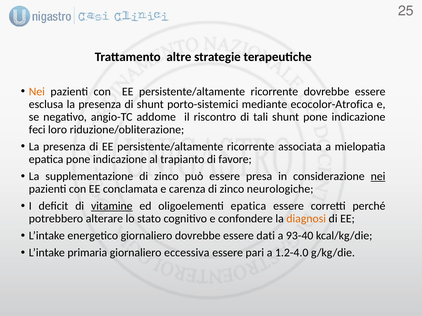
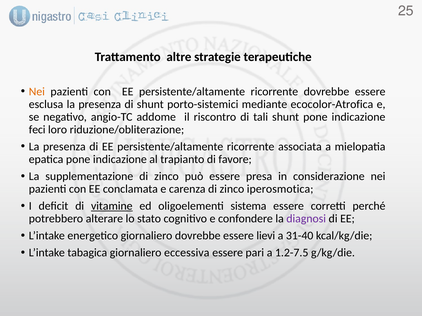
nei at (378, 177) underline: present -> none
neurologiche: neurologiche -> iperosmotica
oligoelementi epatica: epatica -> sistema
diagnosi colour: orange -> purple
dati: dati -> lievi
93-40: 93-40 -> 31-40
primaria: primaria -> tabagica
1.2-4.0: 1.2-4.0 -> 1.2-7.5
